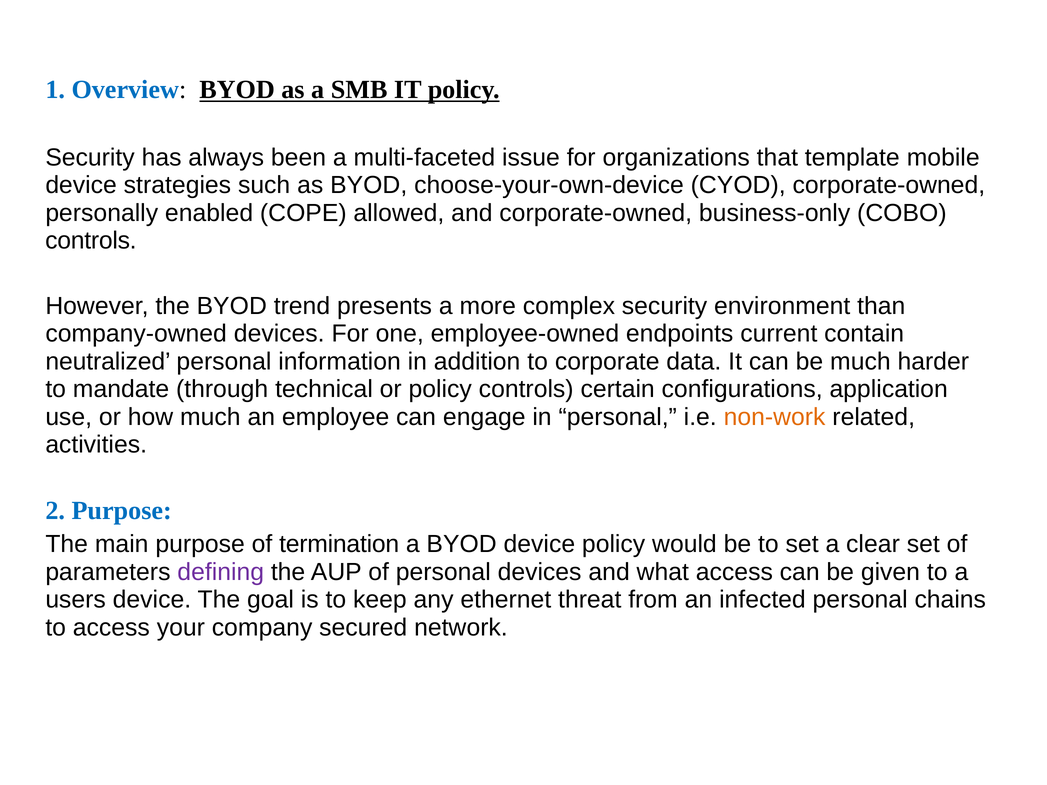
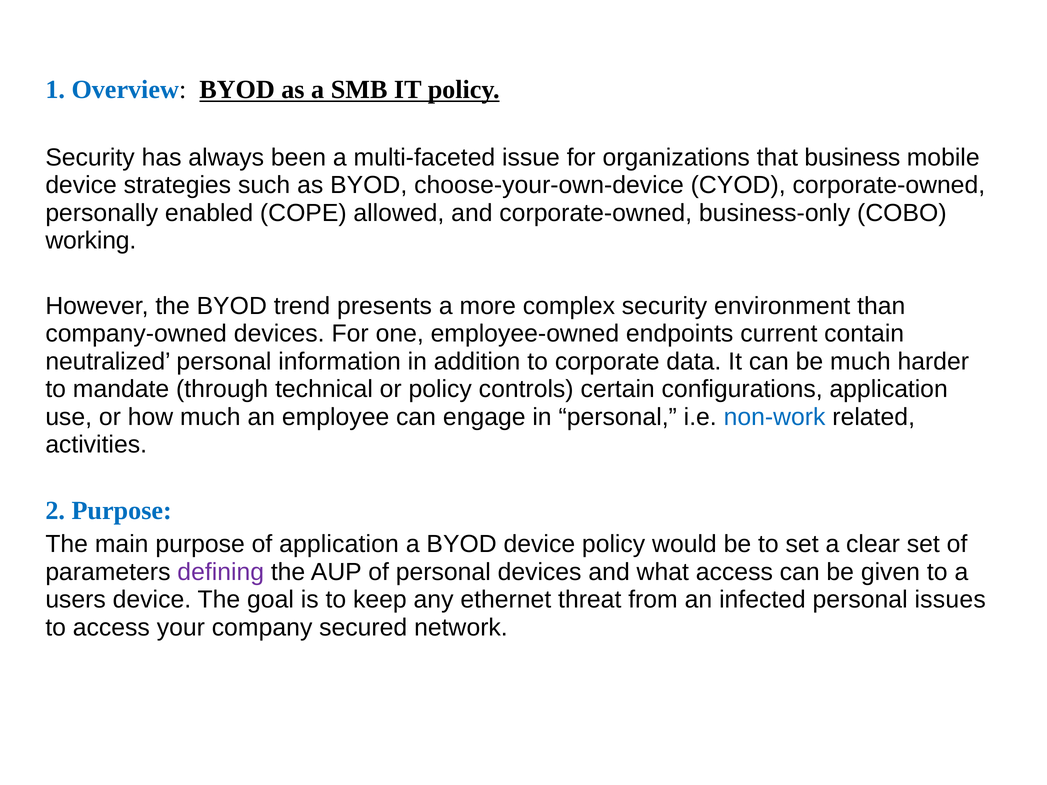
template: template -> business
controls at (91, 241): controls -> working
non-work colour: orange -> blue
of termination: termination -> application
chains: chains -> issues
